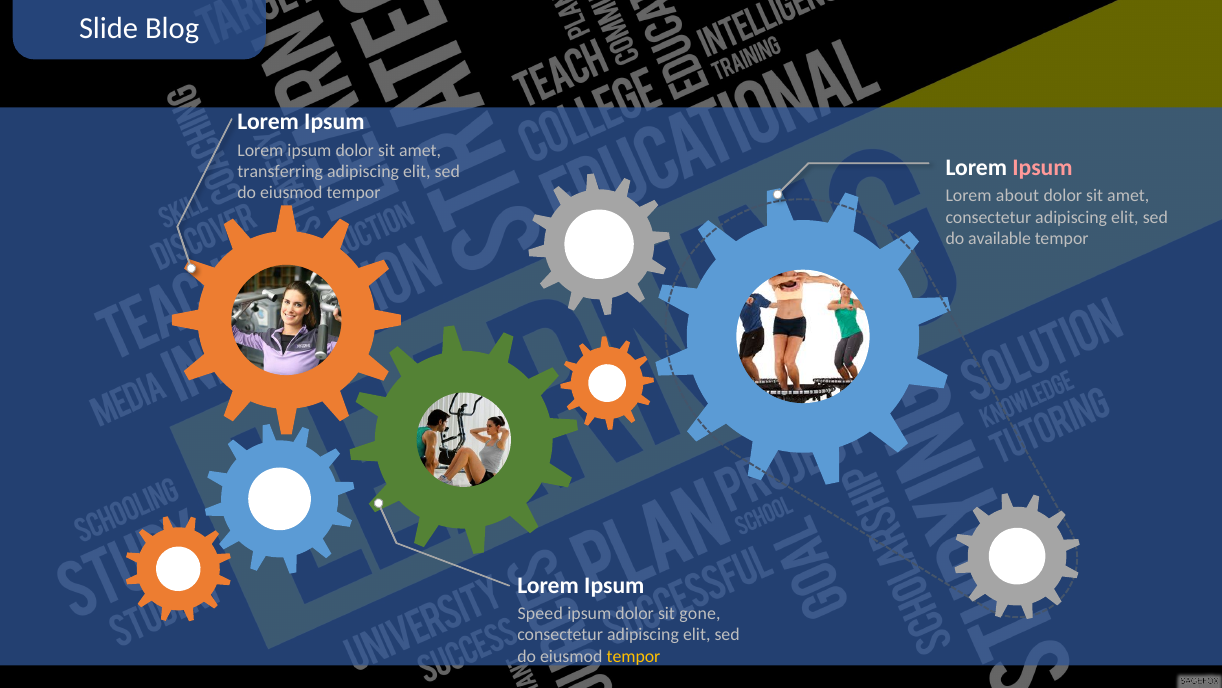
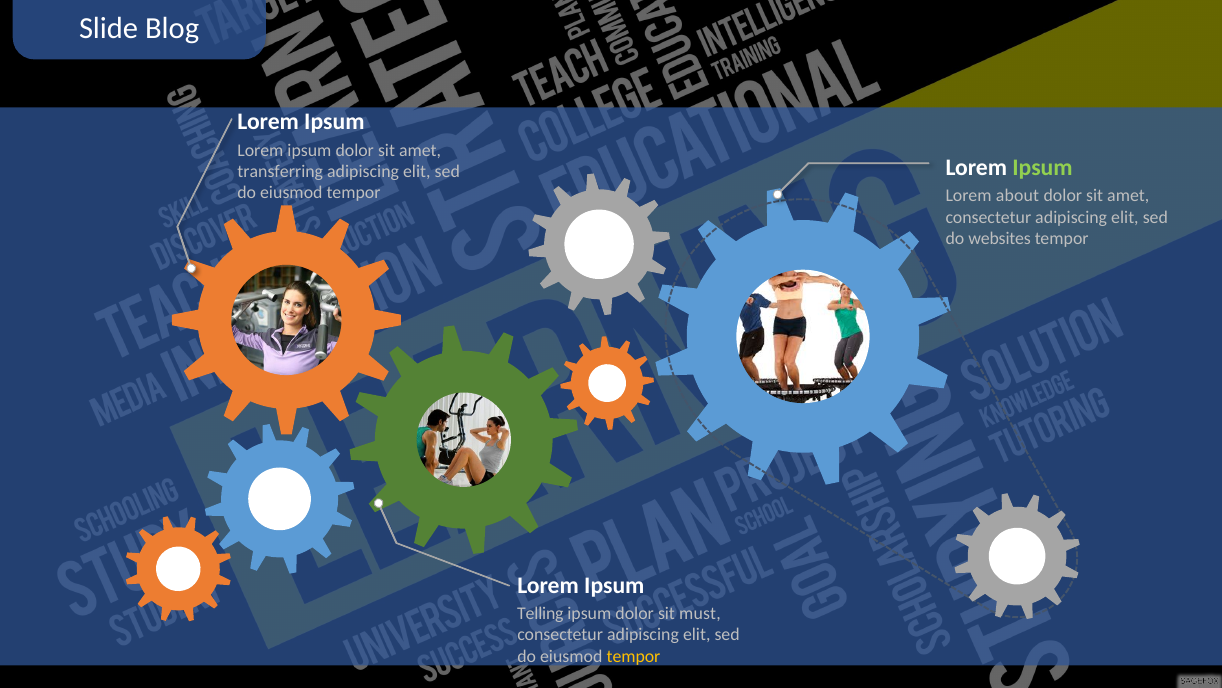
Ipsum at (1042, 168) colour: pink -> light green
available: available -> websites
Speed: Speed -> Telling
gone: gone -> must
